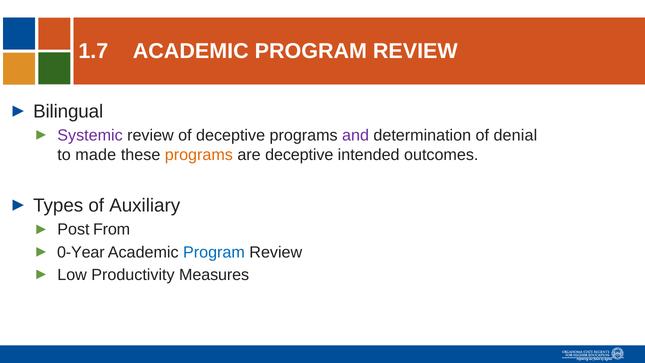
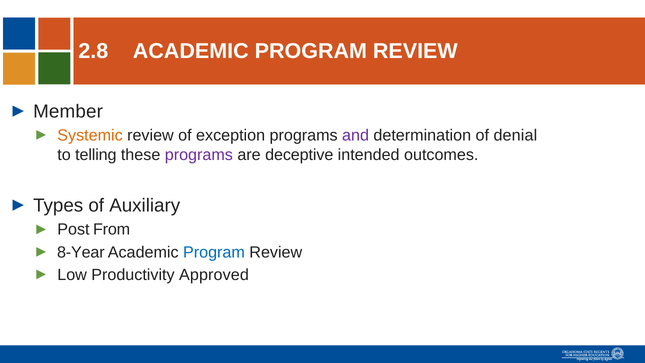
1.7: 1.7 -> 2.8
Bilingual: Bilingual -> Member
Systemic colour: purple -> orange
of deceptive: deceptive -> exception
made: made -> telling
programs at (199, 155) colour: orange -> purple
0-Year: 0-Year -> 8-Year
Measures: Measures -> Approved
